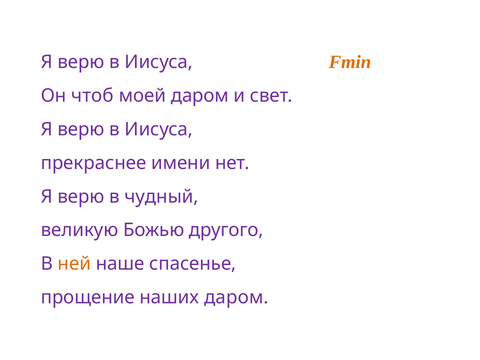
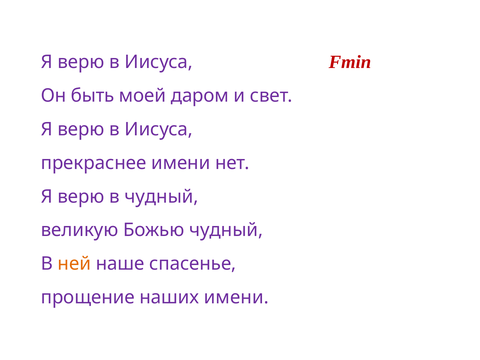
Fmin colour: orange -> red
чтоб: чтоб -> быть
Божью другого: другого -> чудный
наших даром: даром -> имени
